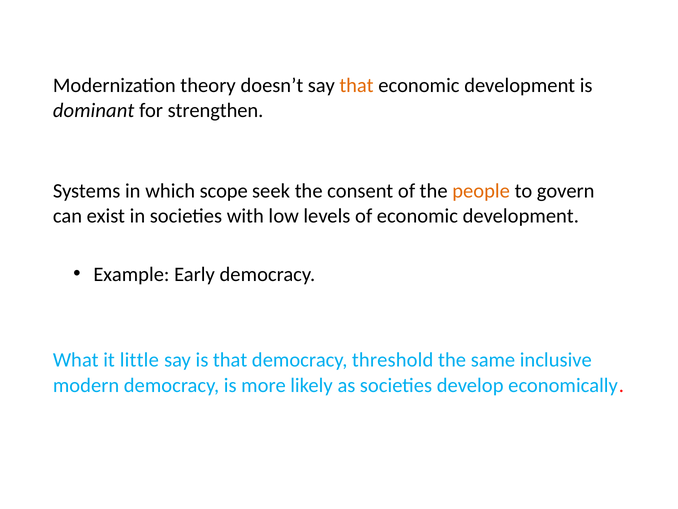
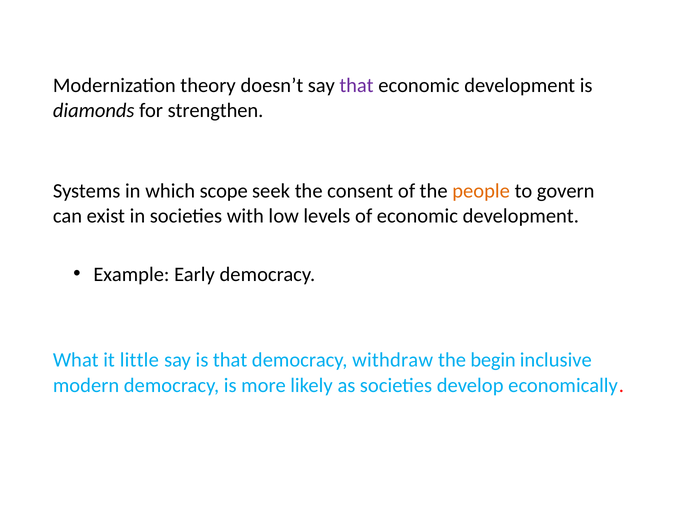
that at (356, 85) colour: orange -> purple
dominant: dominant -> diamonds
threshold: threshold -> withdraw
same: same -> begin
